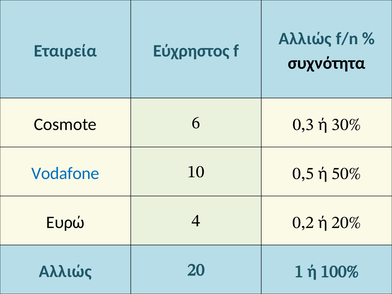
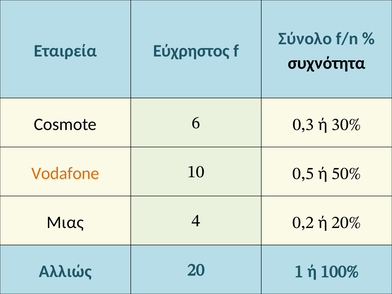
Αλλιώς at (305, 39): Αλλιώς -> Σύνολο
Vodafone colour: blue -> orange
Ευρώ: Ευρώ -> Μιας
